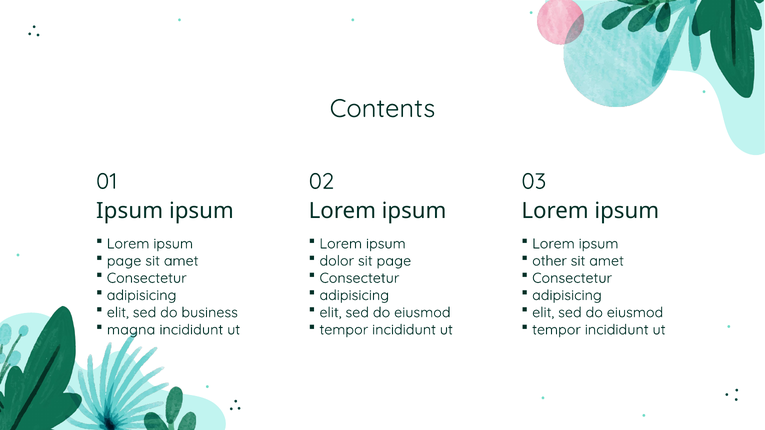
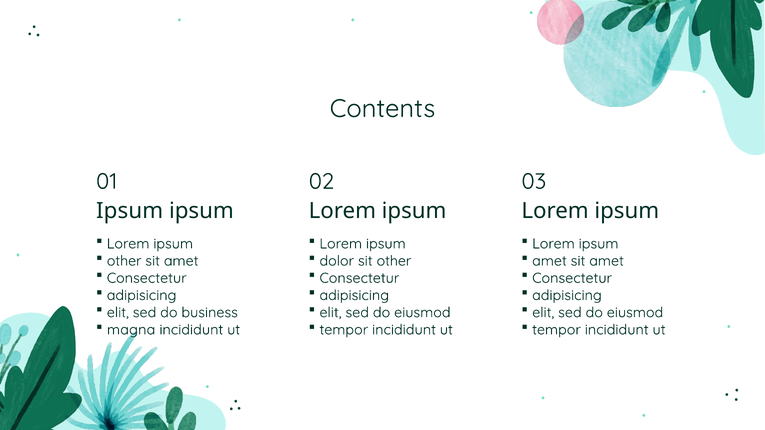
page at (124, 261): page -> other
sit page: page -> other
other at (550, 261): other -> amet
